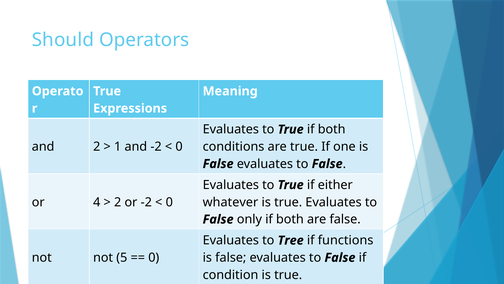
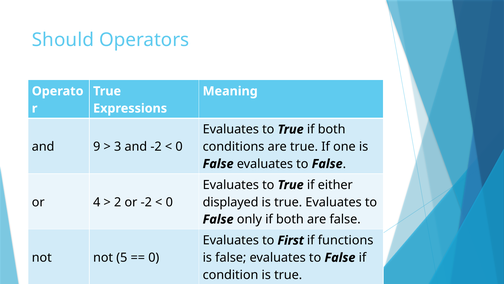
and 2: 2 -> 9
1: 1 -> 3
whatever: whatever -> displayed
Tree: Tree -> First
